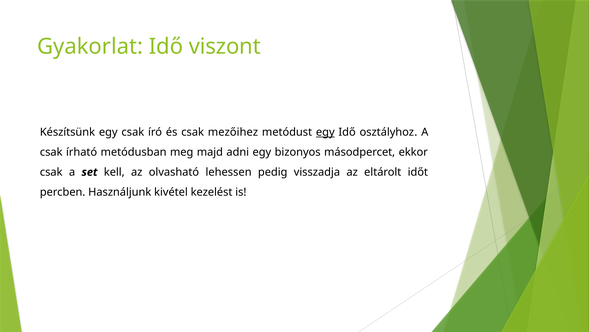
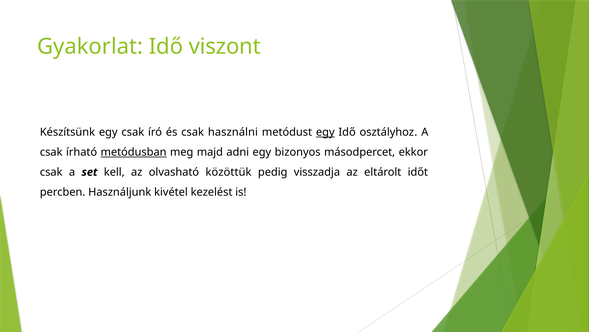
mezőihez: mezőihez -> használni
metódusban underline: none -> present
lehessen: lehessen -> közöttük
